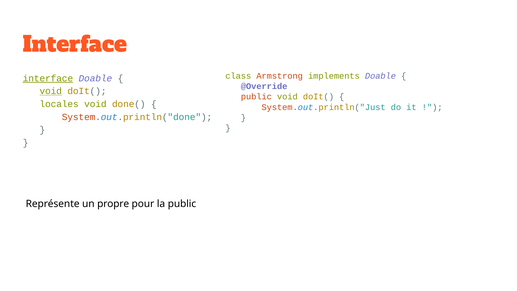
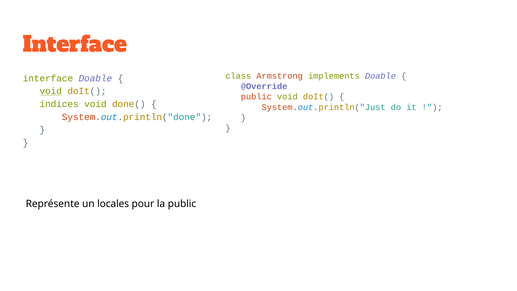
interface at (48, 78) underline: present -> none
locales: locales -> indices
propre: propre -> locales
